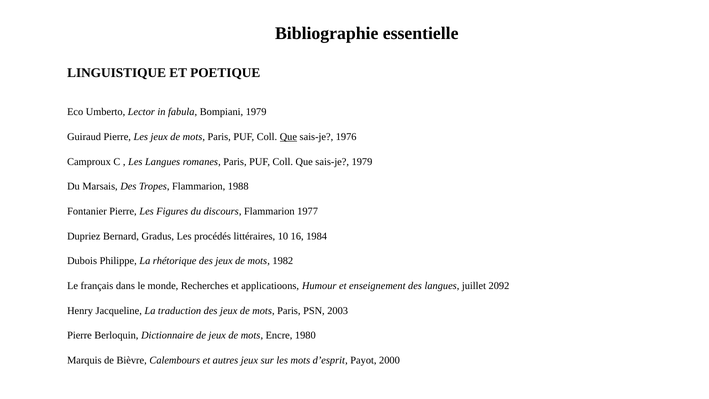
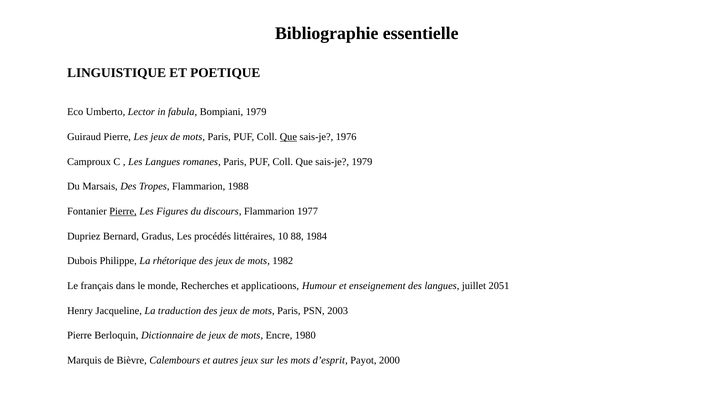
Pierre at (123, 211) underline: none -> present
16: 16 -> 88
2092: 2092 -> 2051
